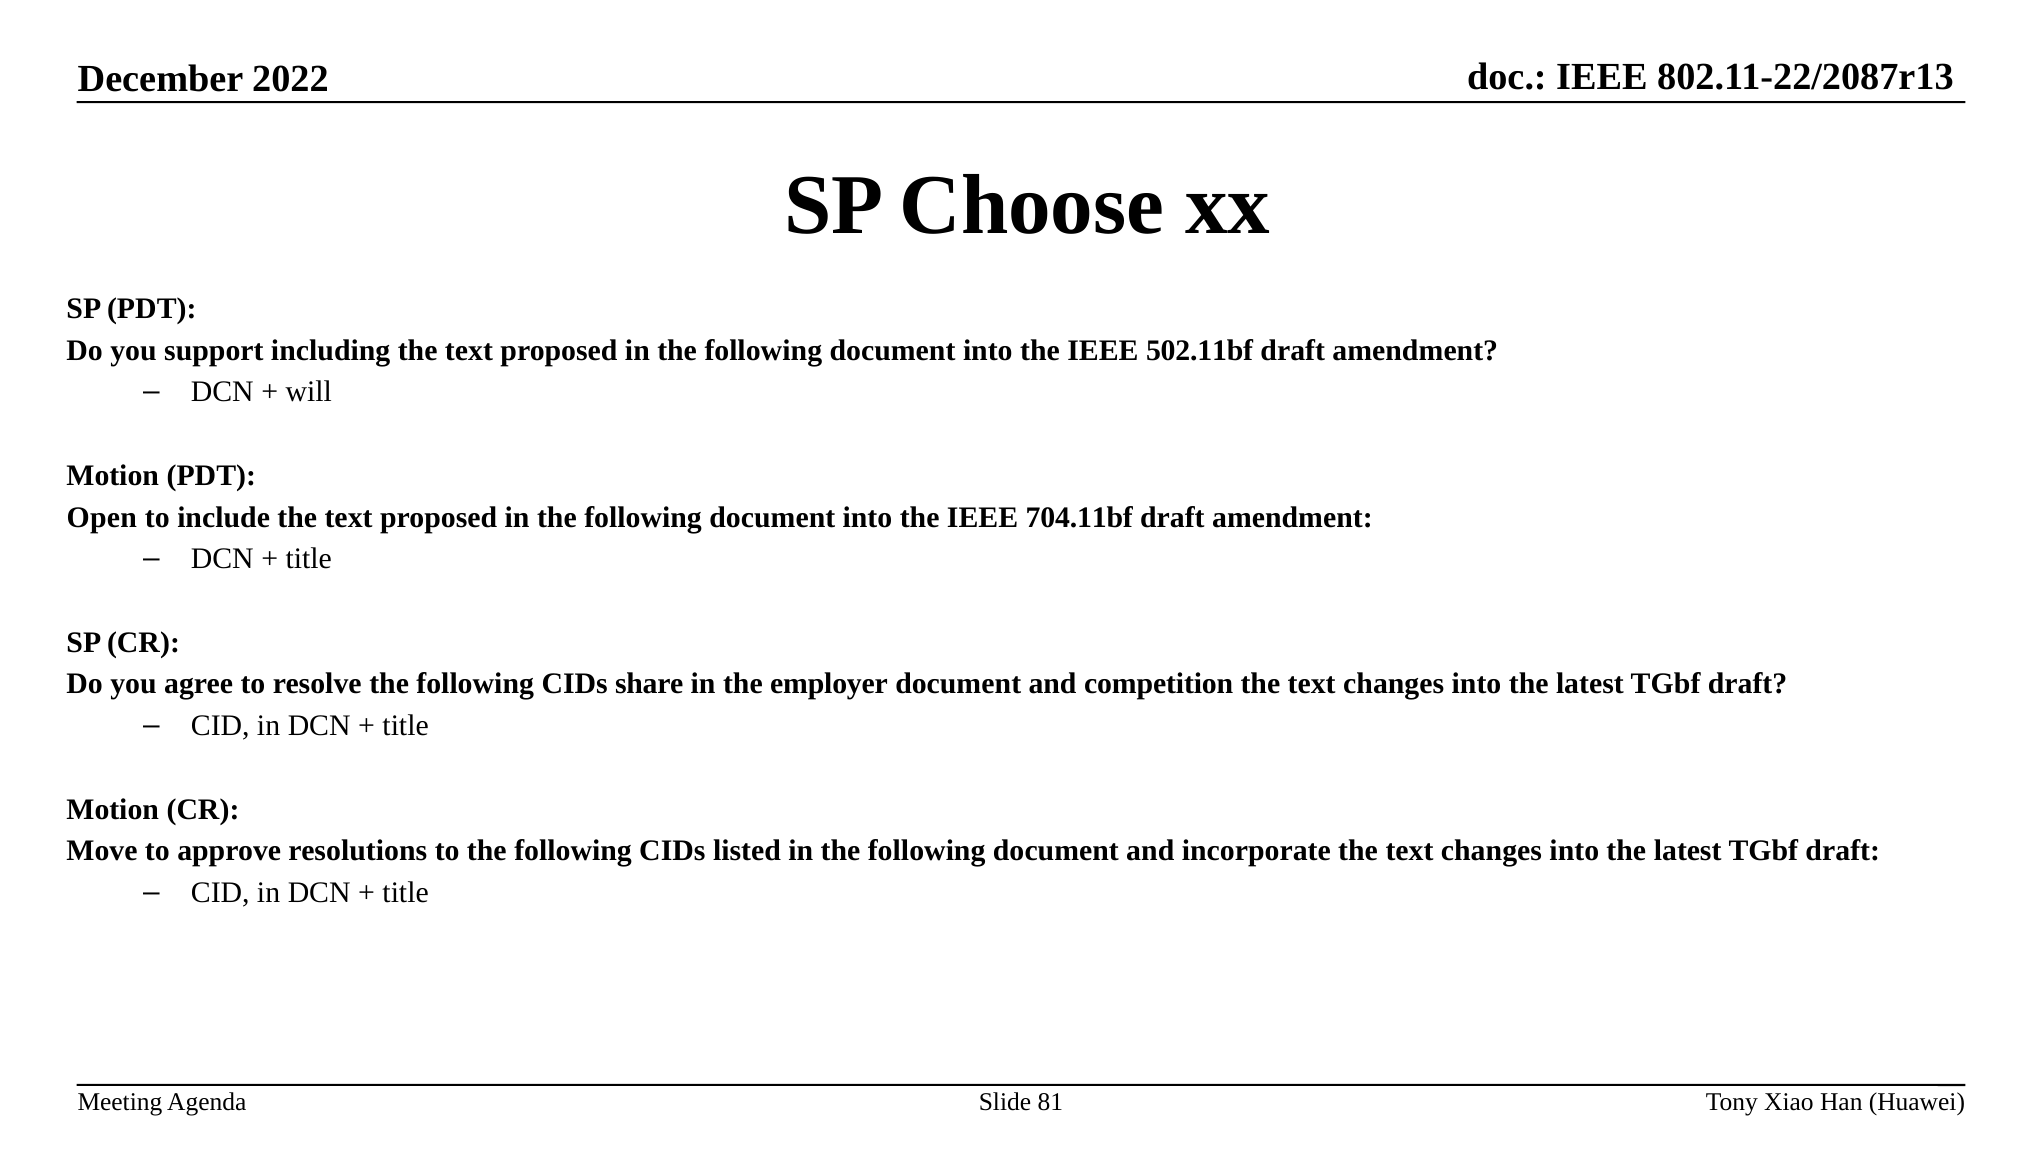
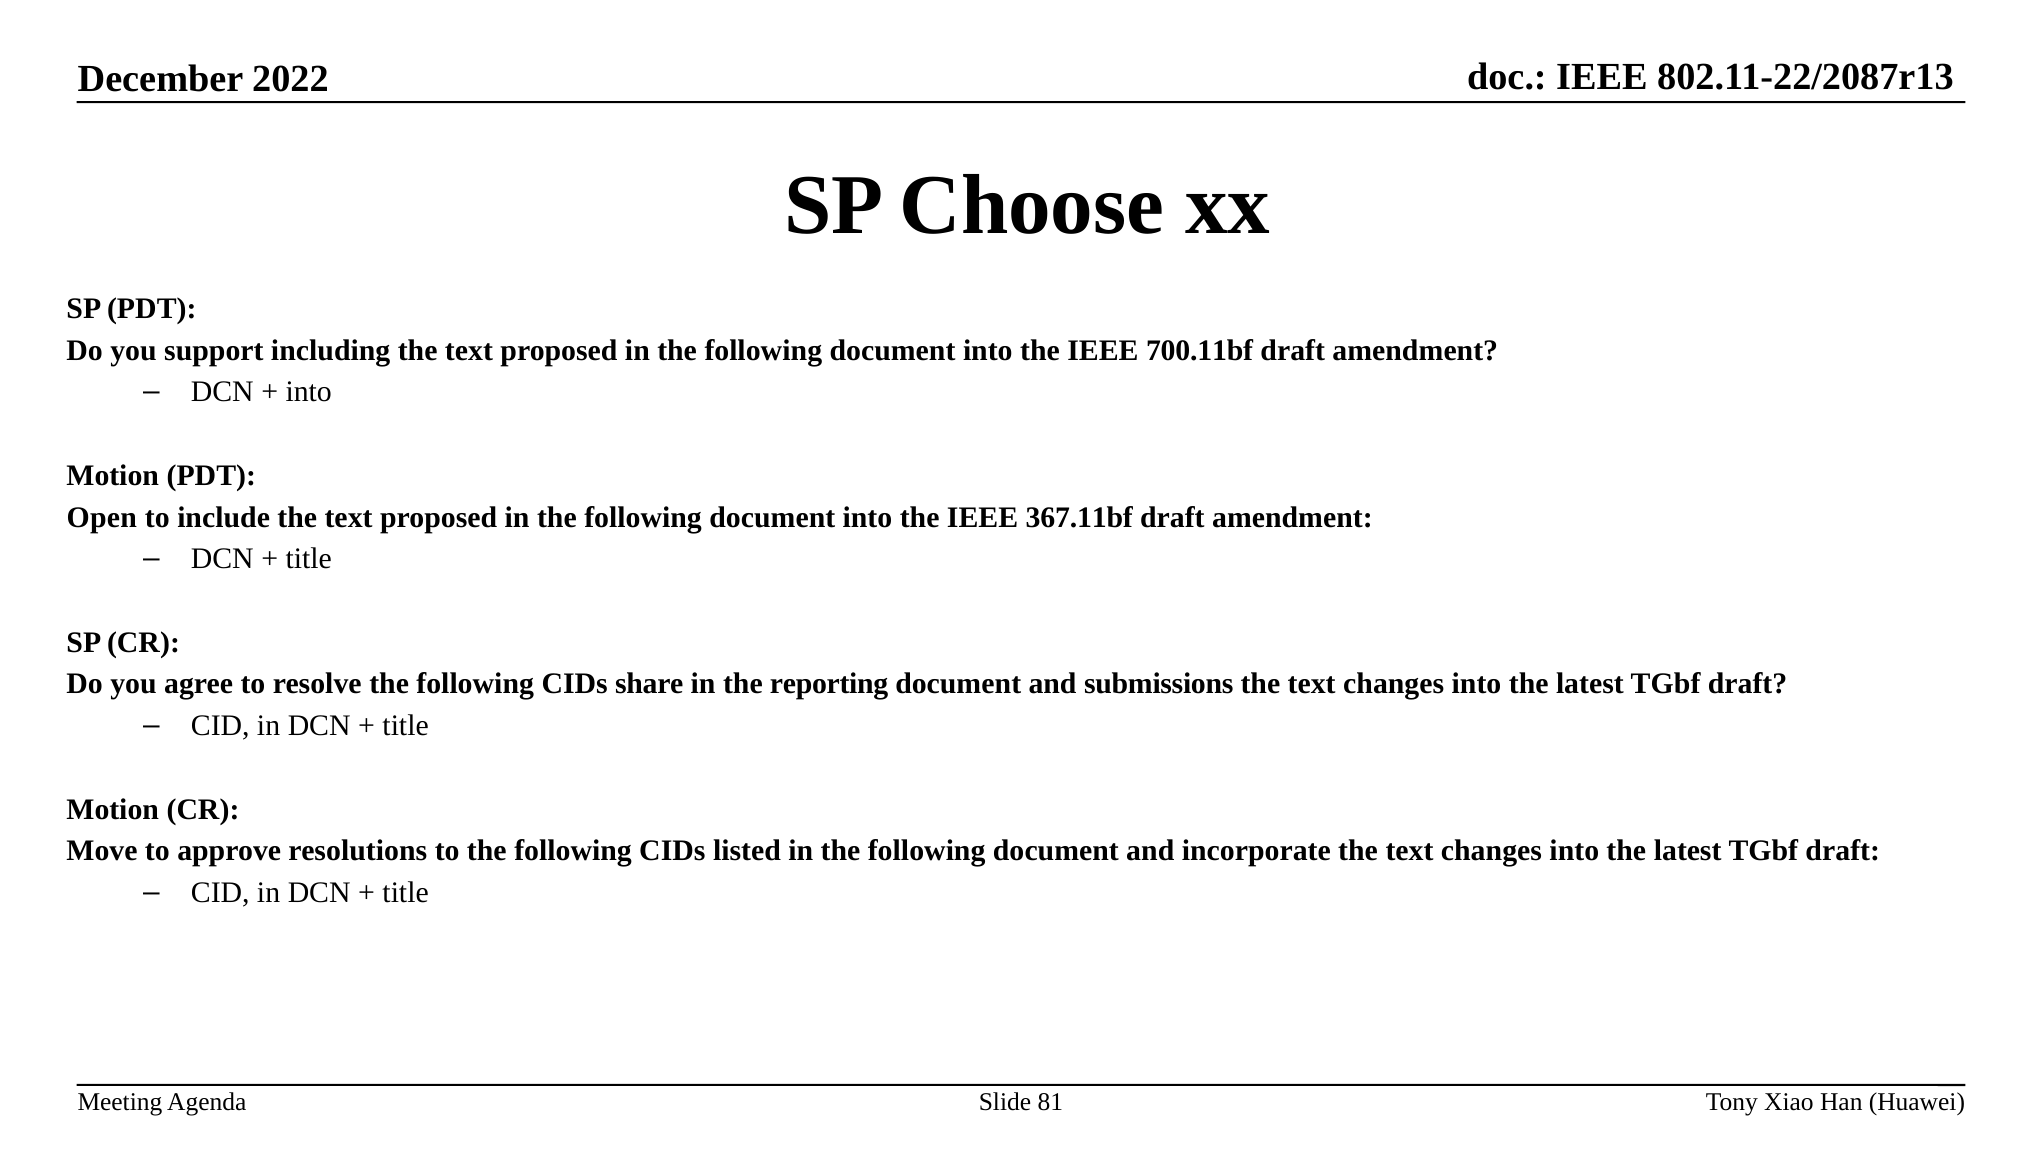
502.11bf: 502.11bf -> 700.11bf
will at (309, 392): will -> into
704.11bf: 704.11bf -> 367.11bf
employer: employer -> reporting
competition: competition -> submissions
